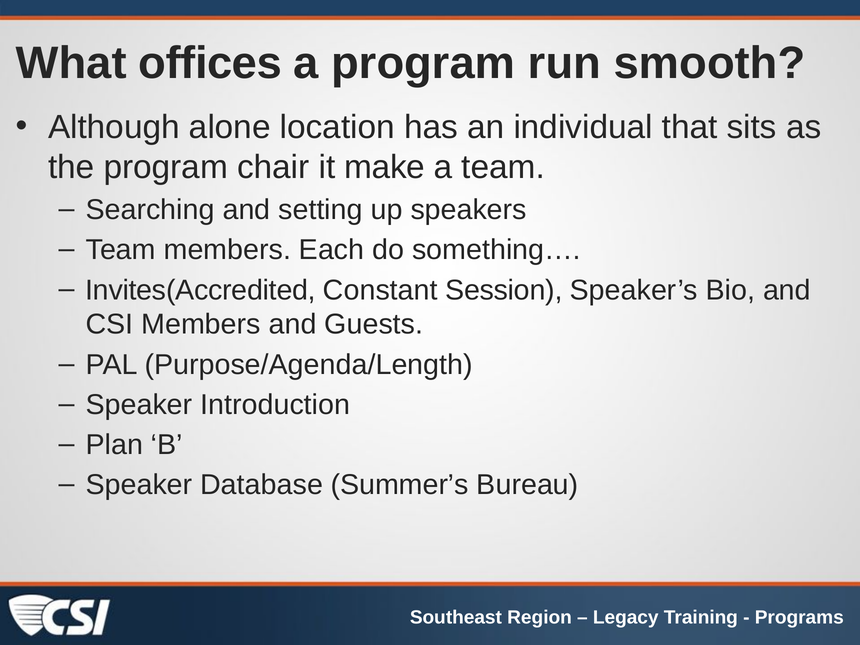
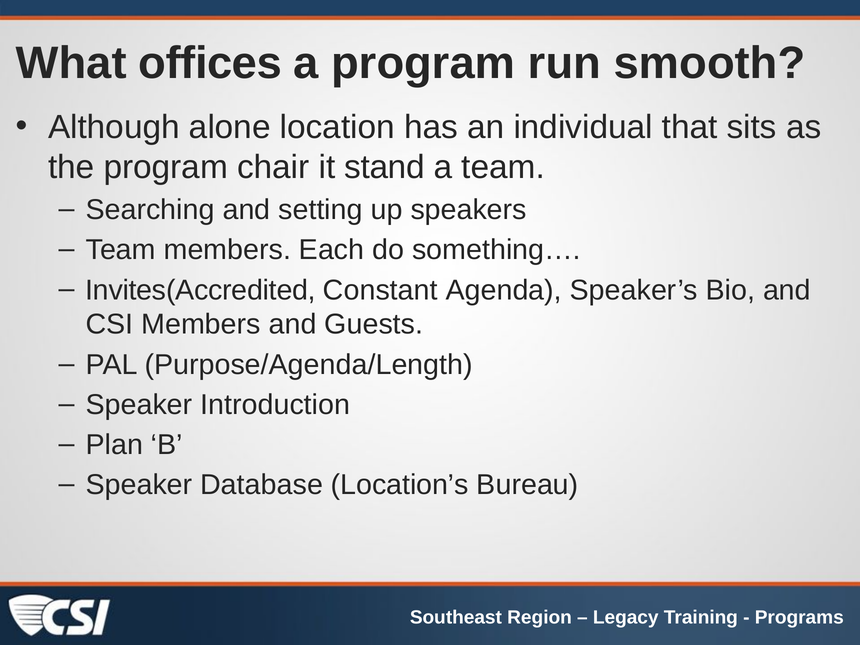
make: make -> stand
Session: Session -> Agenda
Summer’s: Summer’s -> Location’s
